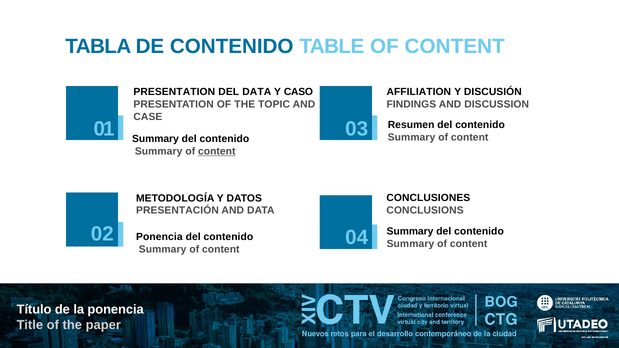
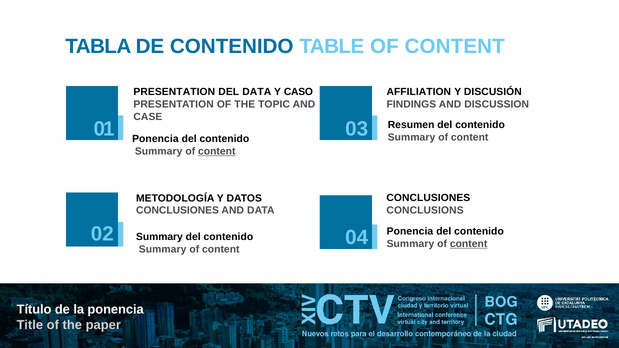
Summary at (155, 139): Summary -> Ponencia
PRESENTACIÓN at (177, 211): PRESENTACIÓN -> CONCLUSIONES
Summary at (410, 231): Summary -> Ponencia
Ponencia at (159, 237): Ponencia -> Summary
content at (469, 244) underline: none -> present
